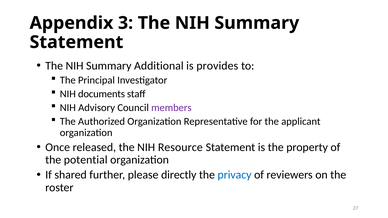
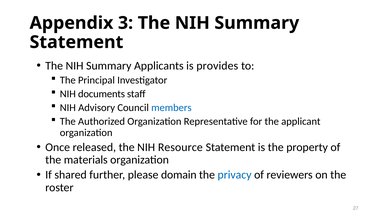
Additional: Additional -> Applicants
members colour: purple -> blue
potential: potential -> materials
directly: directly -> domain
